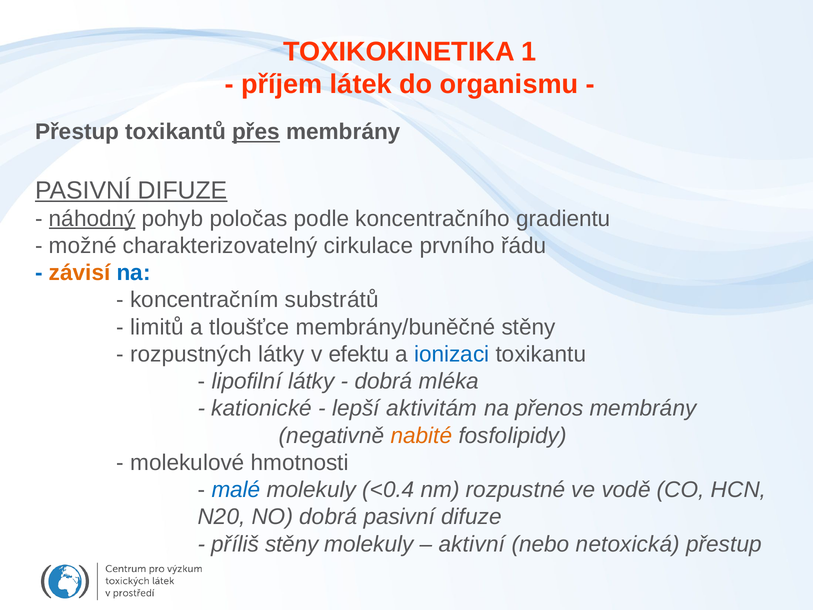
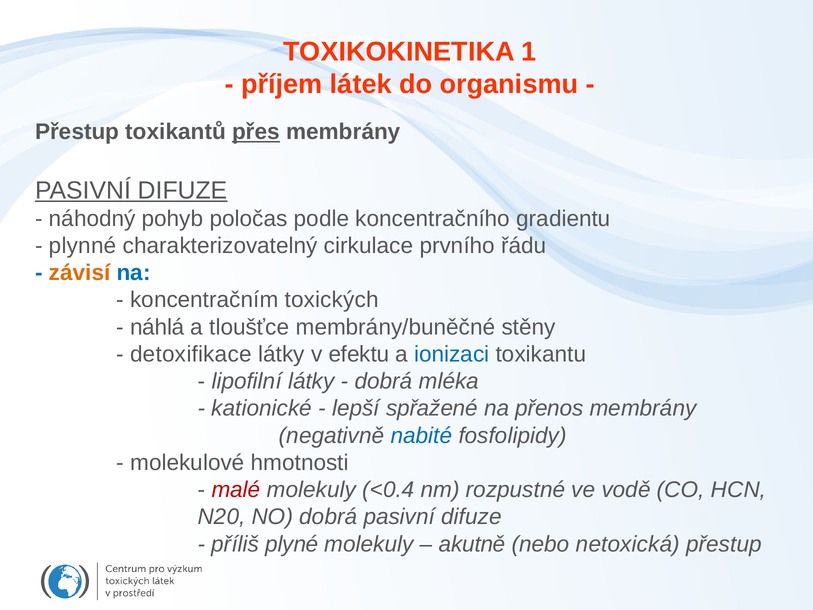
náhodný underline: present -> none
možné: možné -> plynné
substrátů: substrátů -> toxických
limitů: limitů -> náhlá
rozpustných: rozpustných -> detoxifikace
aktivitám: aktivitám -> spřažené
nabité colour: orange -> blue
malé colour: blue -> red
příliš stěny: stěny -> plyné
aktivní: aktivní -> akutně
